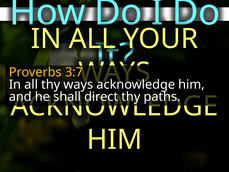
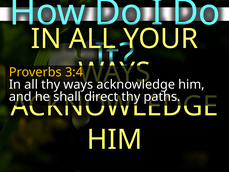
3:7: 3:7 -> 3:4
